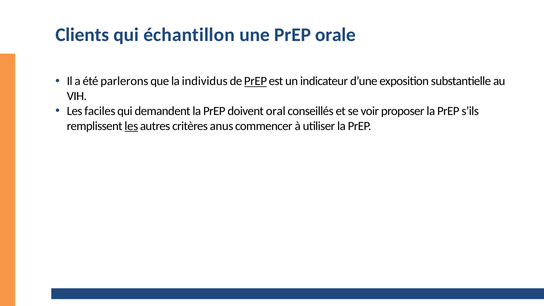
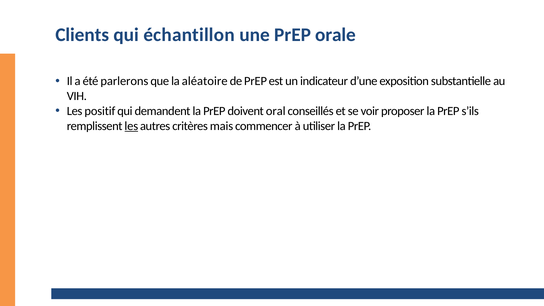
individus: individus -> aléatoire
PrEP at (255, 81) underline: present -> none
faciles: faciles -> positif
anus: anus -> mais
